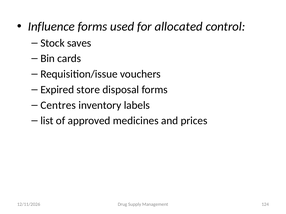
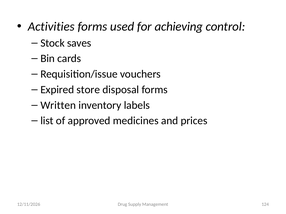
Influence: Influence -> Activities
allocated: allocated -> achieving
Centres: Centres -> Written
